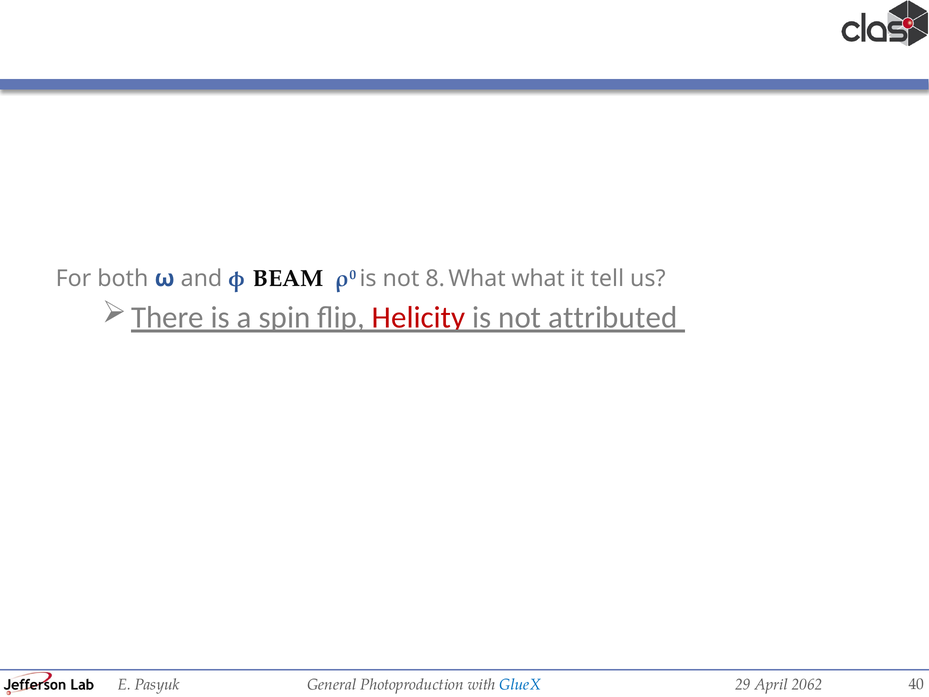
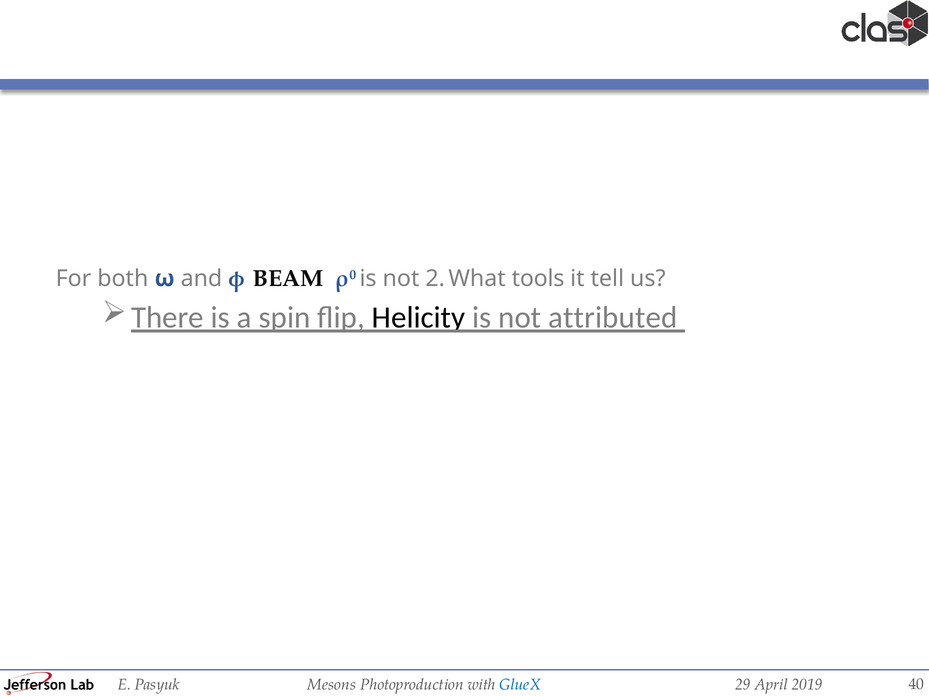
8: 8 -> 2
What what: what -> tools
Helicity colour: red -> black
General: General -> Mesons
2062: 2062 -> 2019
